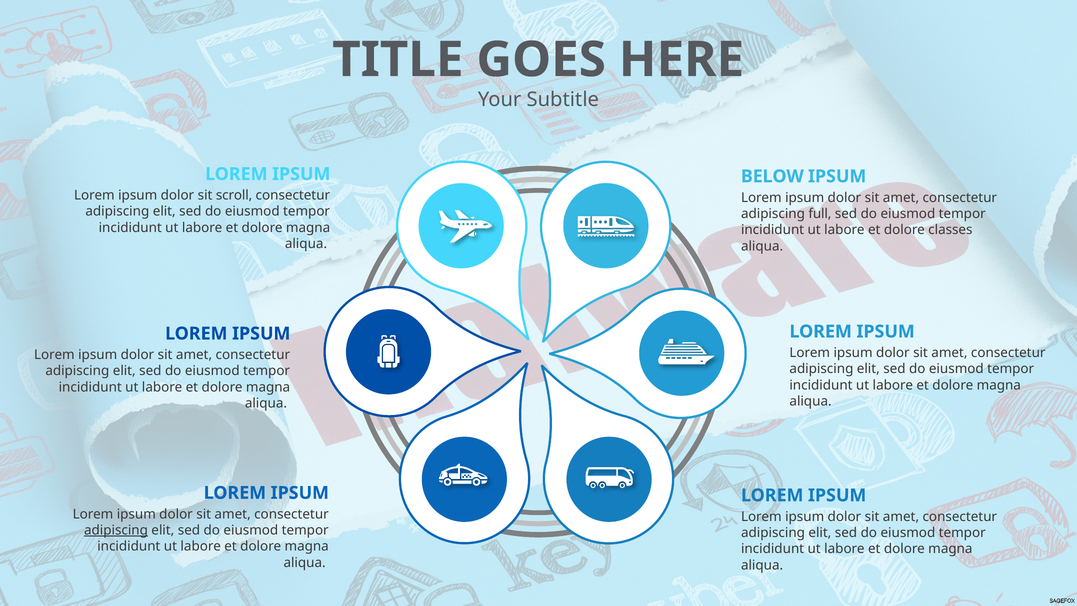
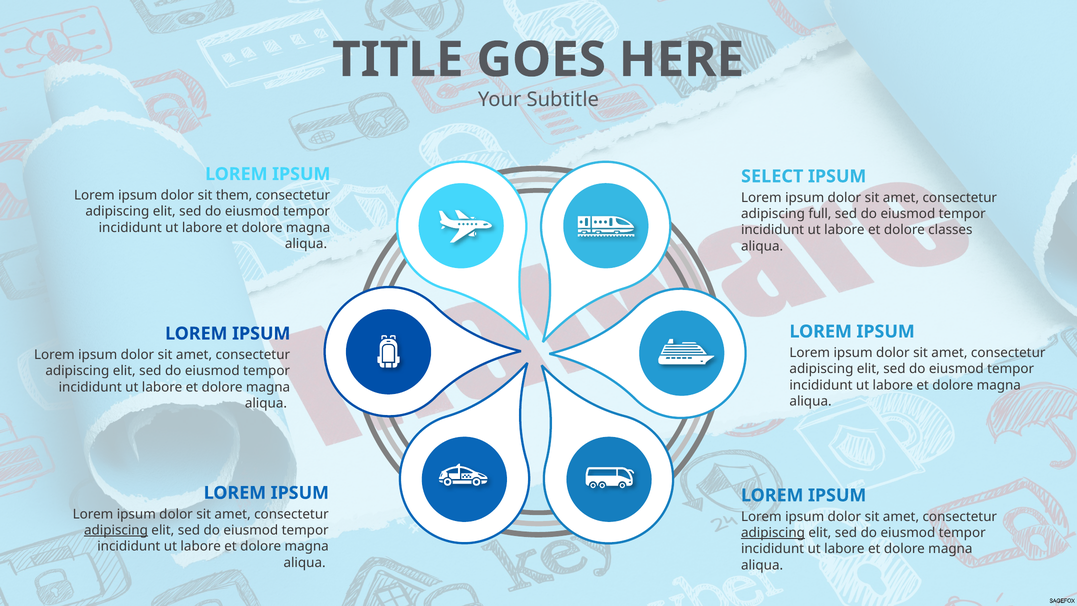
BELOW: BELOW -> SELECT
scroll: scroll -> them
adipiscing at (773, 533) underline: none -> present
